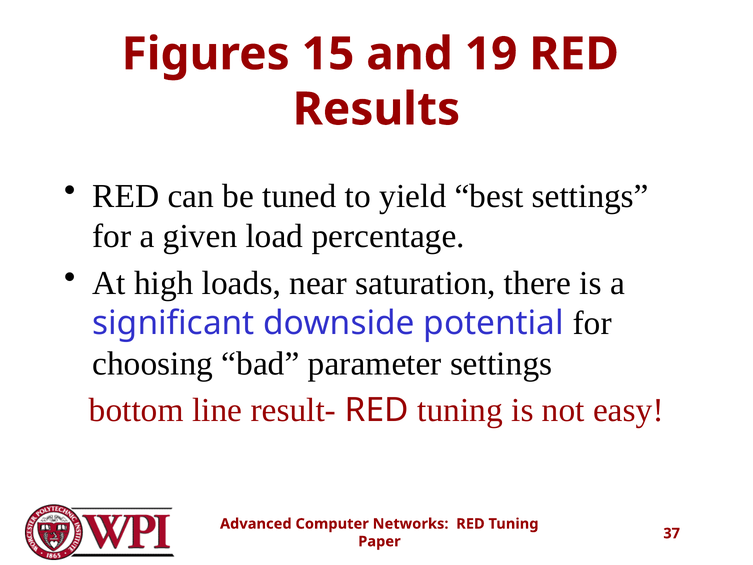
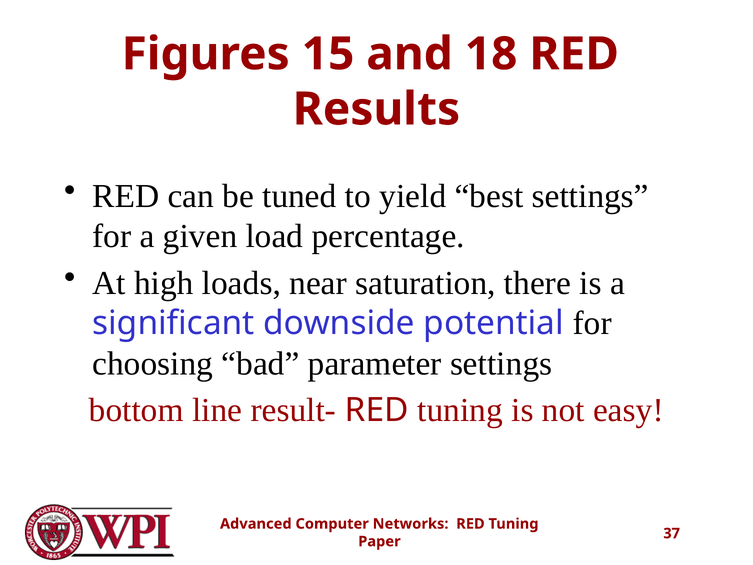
19: 19 -> 18
